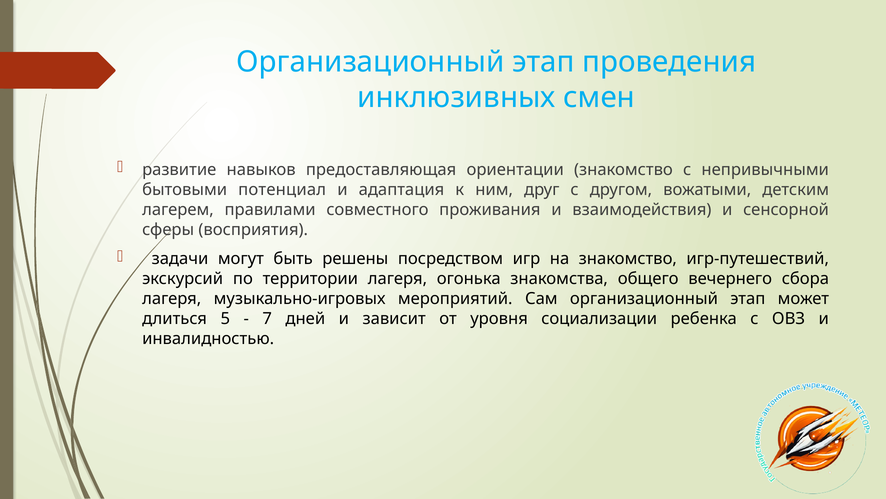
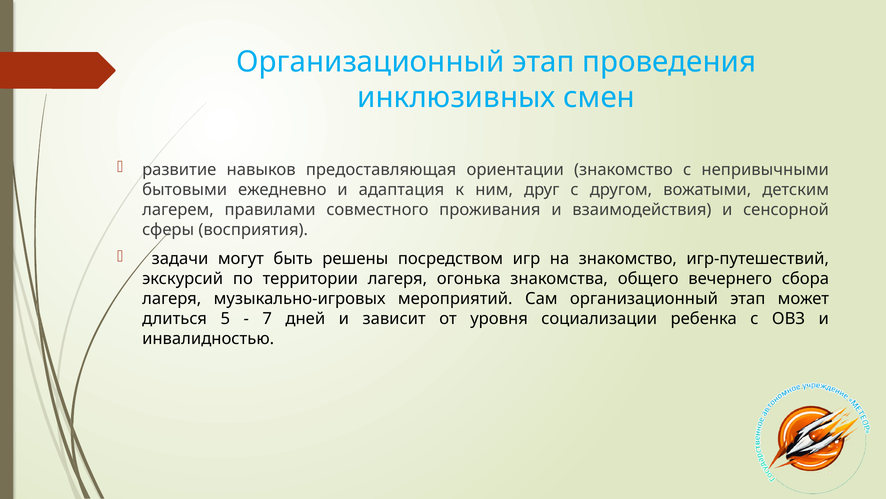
потенциал: потенциал -> ежедневно
